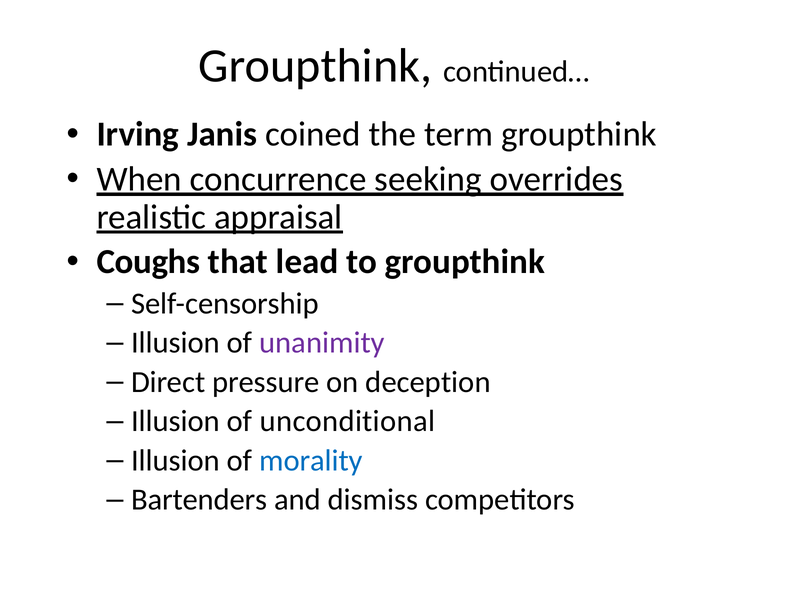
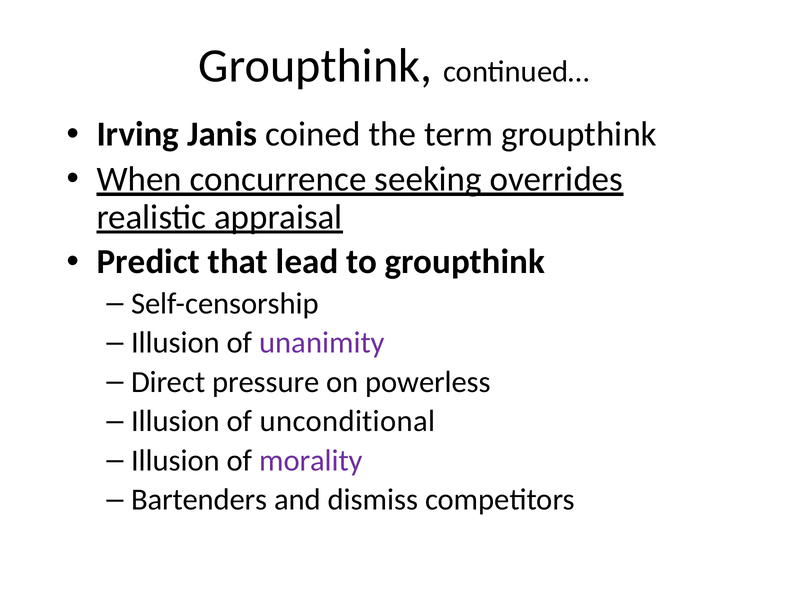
Coughs: Coughs -> Predict
deception: deception -> powerless
morality colour: blue -> purple
